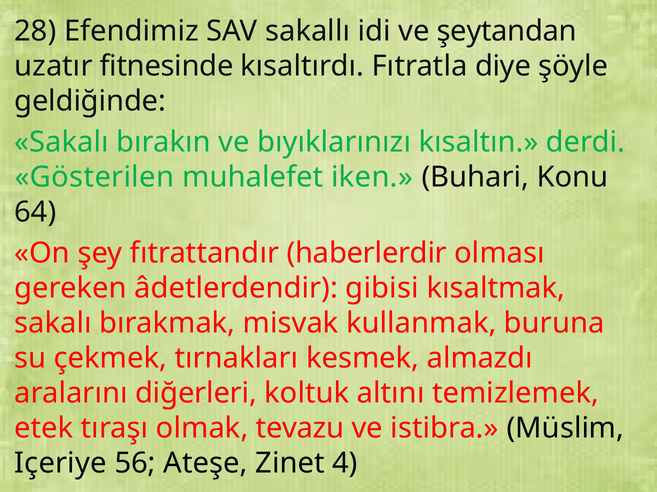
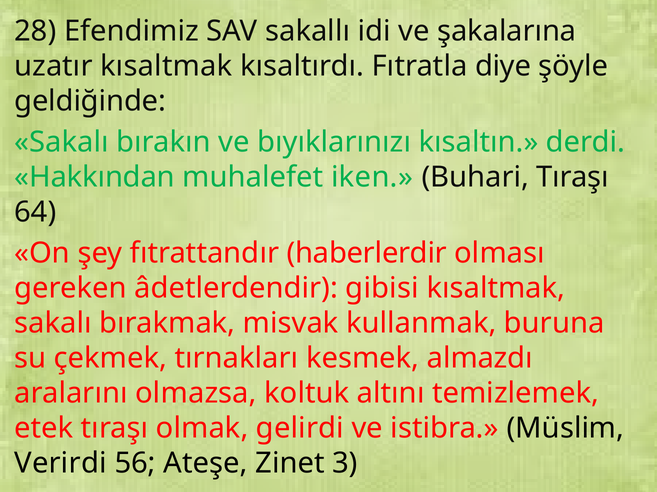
şeytandan: şeytandan -> şakalarına
uzatır fitnesinde: fitnesinde -> kısaltmak
Gösterilen: Gösterilen -> Hakkından
Buhari Konu: Konu -> Tıraşı
diğerleri: diğerleri -> olmazsa
tevazu: tevazu -> gelirdi
Içeriye: Içeriye -> Verirdi
4: 4 -> 3
